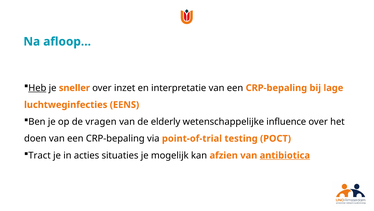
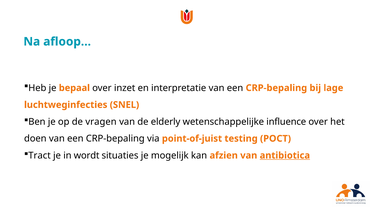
Heb underline: present -> none
sneller: sneller -> bepaal
EENS: EENS -> SNEL
point-of-trial: point-of-trial -> point-of-juist
acties: acties -> wordt
